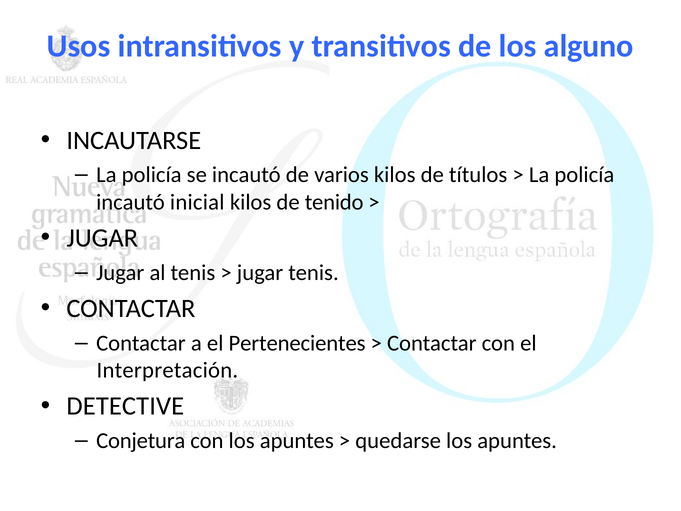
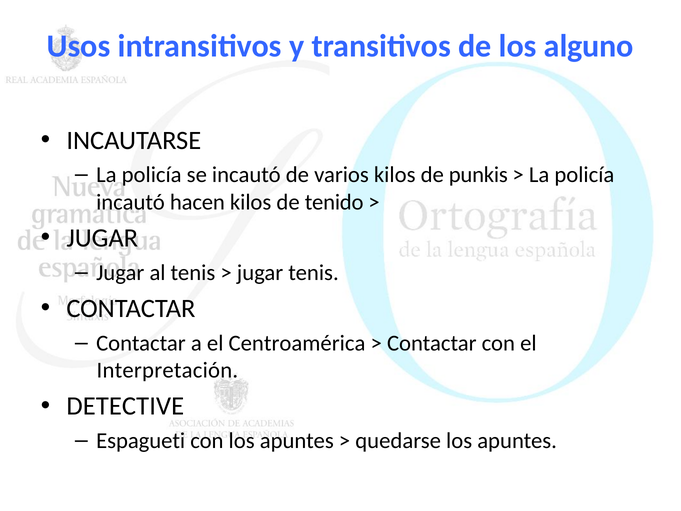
títulos: títulos -> punkis
inicial: inicial -> hacen
Pertenecientes: Pertenecientes -> Centroamérica
Conjetura: Conjetura -> Espagueti
